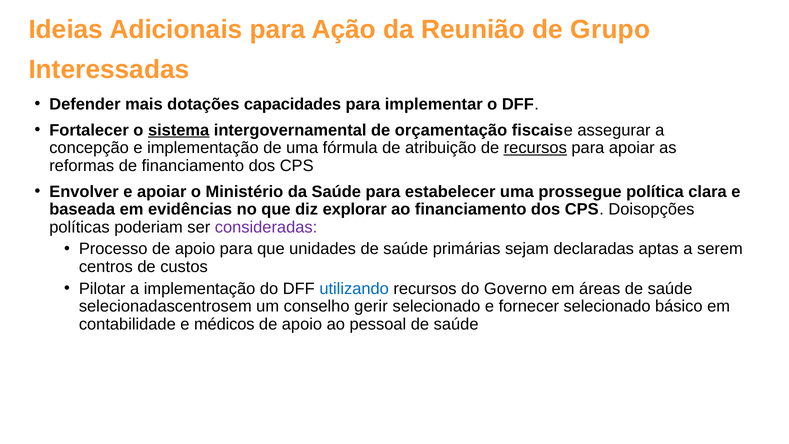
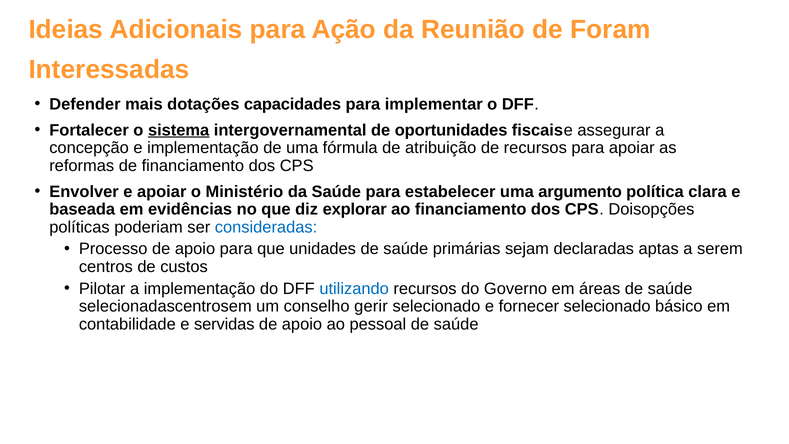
Grupo: Grupo -> Foram
orçamentação: orçamentação -> oportunidades
recursos at (535, 148) underline: present -> none
prossegue: prossegue -> argumento
consideradas colour: purple -> blue
médicos: médicos -> servidas
